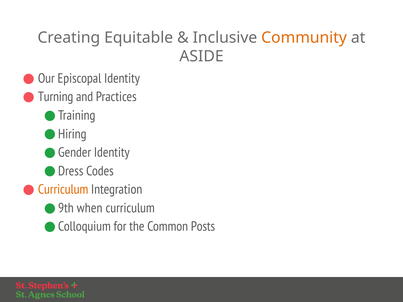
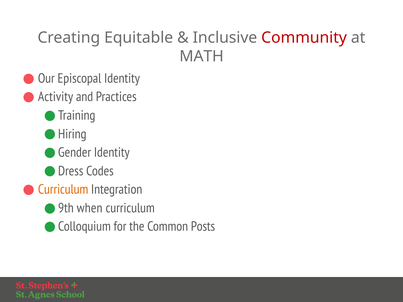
Community colour: orange -> red
ASIDE: ASIDE -> MATH
Turning: Turning -> Activity
